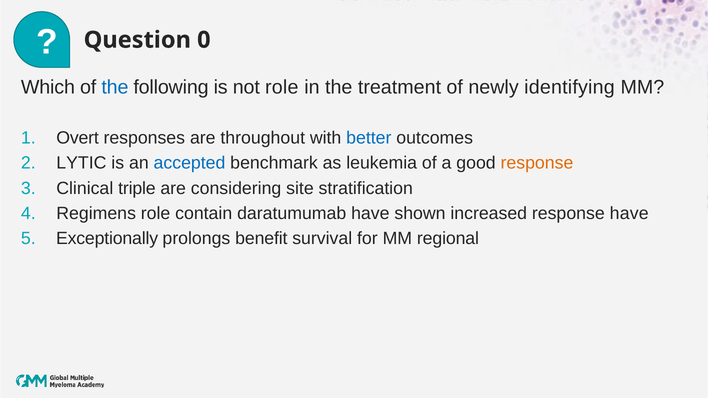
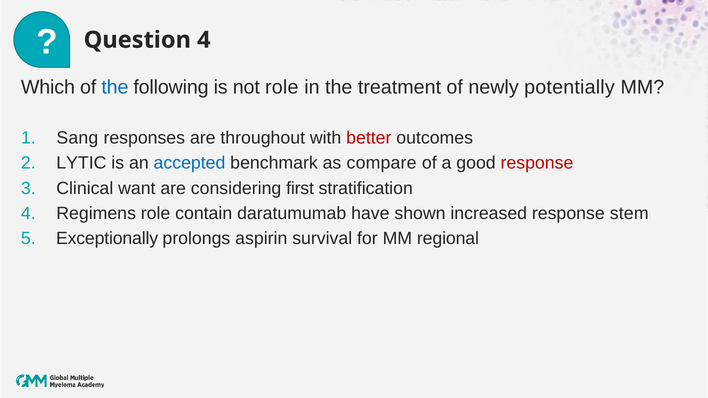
Question 0: 0 -> 4
identifying: identifying -> potentially
Overt: Overt -> Sang
better colour: blue -> red
leukemia: leukemia -> compare
response at (537, 163) colour: orange -> red
triple: triple -> want
site: site -> first
response have: have -> stem
benefit: benefit -> aspirin
